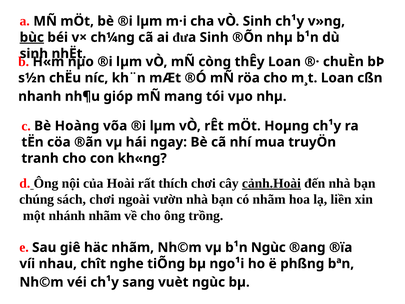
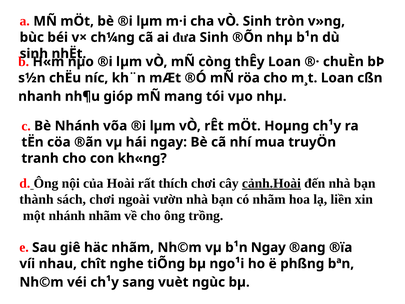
Sinh ch¹y: ch¹y -> tròn
bùc underline: present -> none
Bè Hoàng: Hoàng -> Nhánh
chúng: chúng -> thành
b¹n Ngùc: Ngùc -> Ngay
